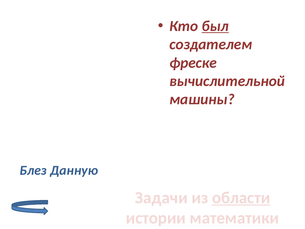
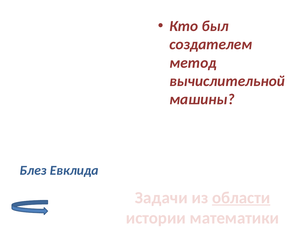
был underline: present -> none
фреске: фреске -> метод
Данную: Данную -> Евклида
